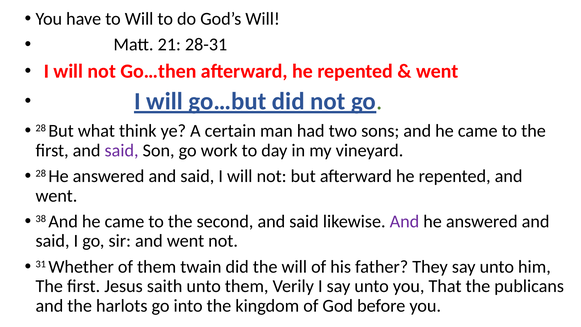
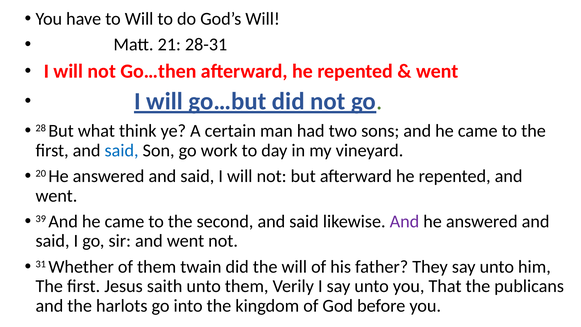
said at (122, 150) colour: purple -> blue
28 at (41, 173): 28 -> 20
38: 38 -> 39
